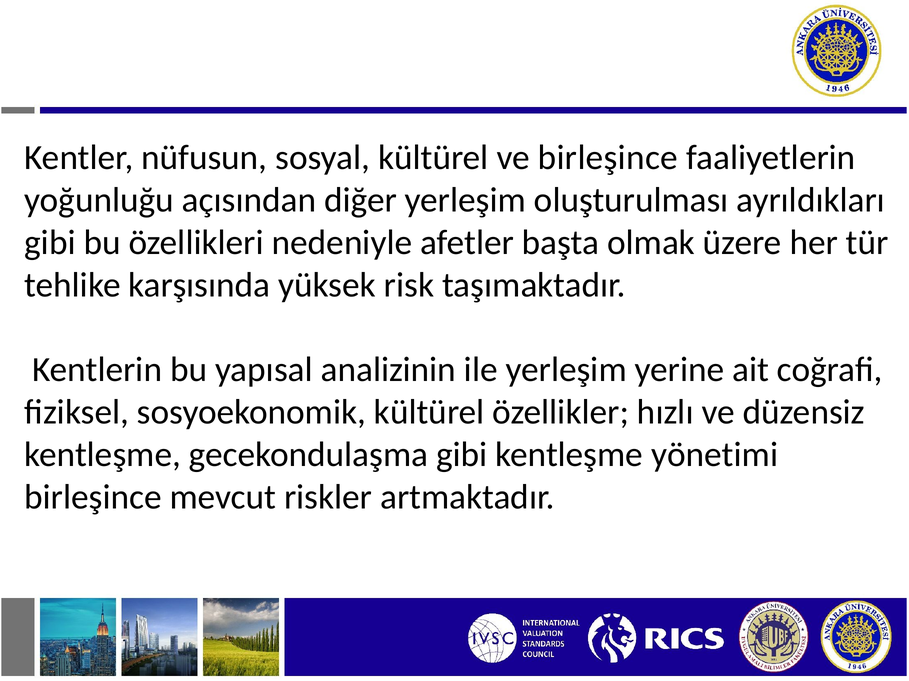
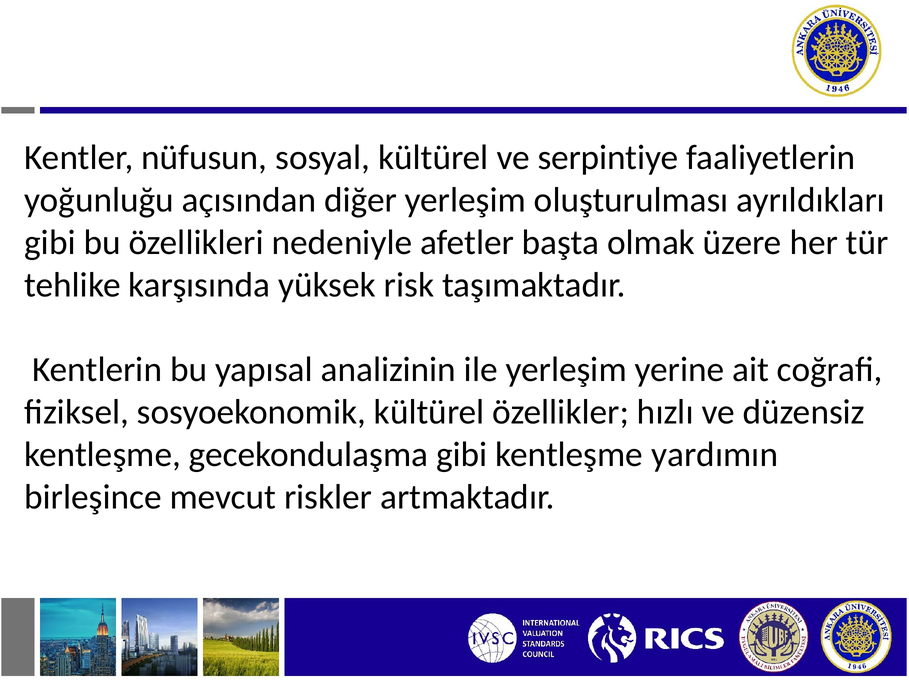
ve birleşince: birleşince -> serpintiye
yönetimi: yönetimi -> yardımın
